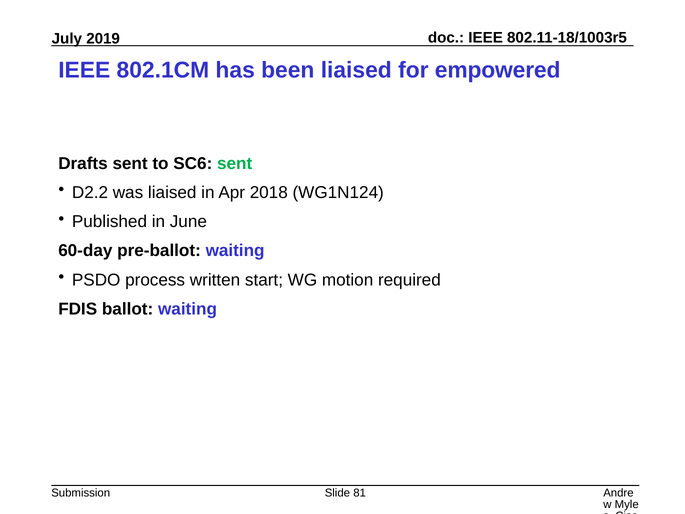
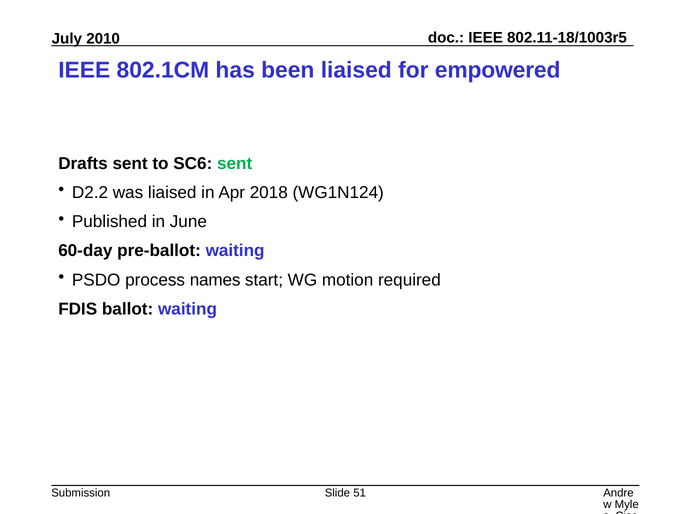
2019: 2019 -> 2010
written: written -> names
81: 81 -> 51
